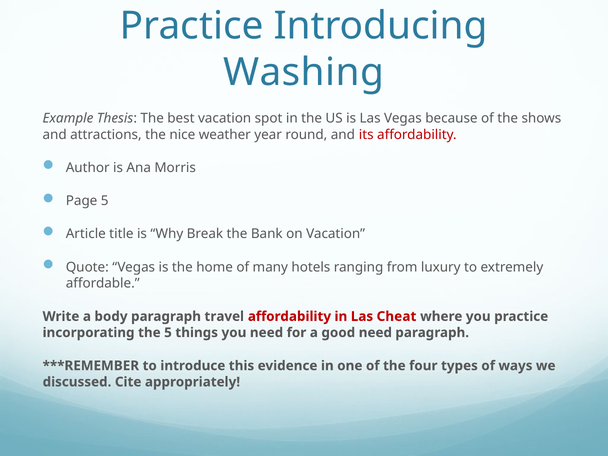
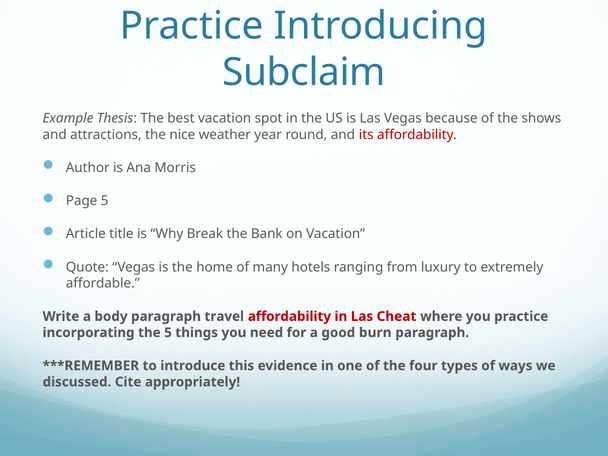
Washing: Washing -> Subclaim
good need: need -> burn
